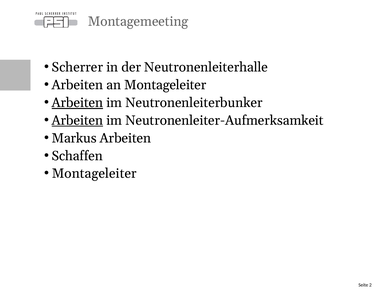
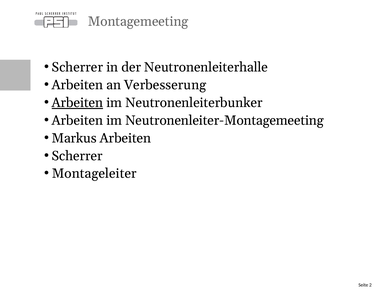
an Montageleiter: Montageleiter -> Verbesserung
Arbeiten at (77, 121) underline: present -> none
Neutronenleiter-Aufmerksamkeit: Neutronenleiter-Aufmerksamkeit -> Neutronenleiter-Montagemeeting
Schaffen at (77, 156): Schaffen -> Scherrer
